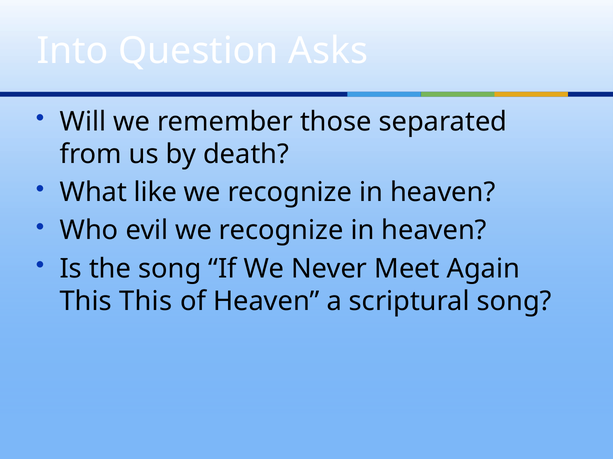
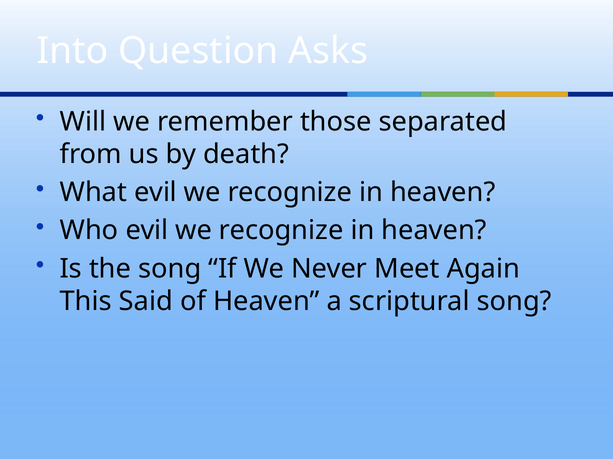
What like: like -> evil
This This: This -> Said
